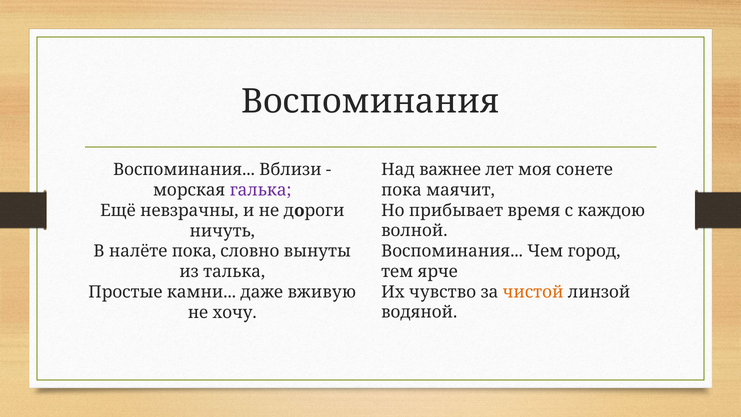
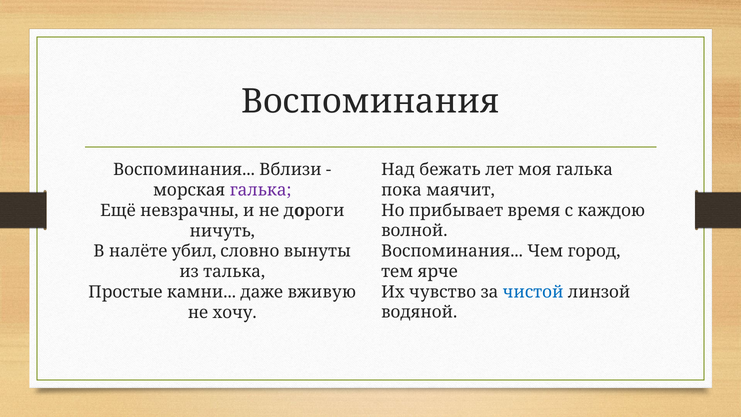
важнее: важнее -> бежать
моя сонете: сонете -> галька
налёте пока: пока -> убил
чистой colour: orange -> blue
